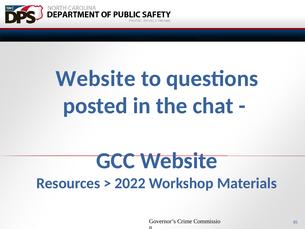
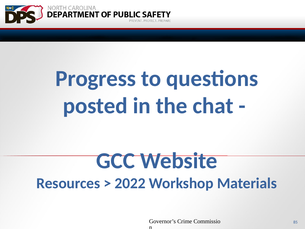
Website at (96, 78): Website -> Progress
